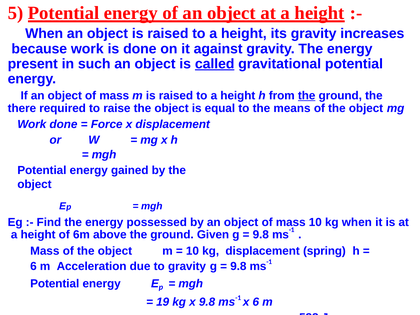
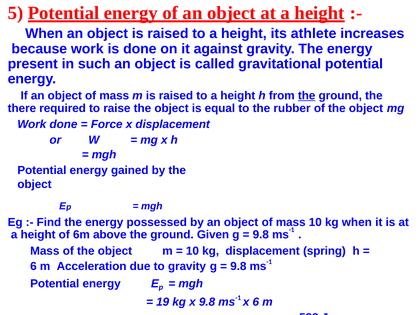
its gravity: gravity -> athlete
called underline: present -> none
means: means -> rubber
